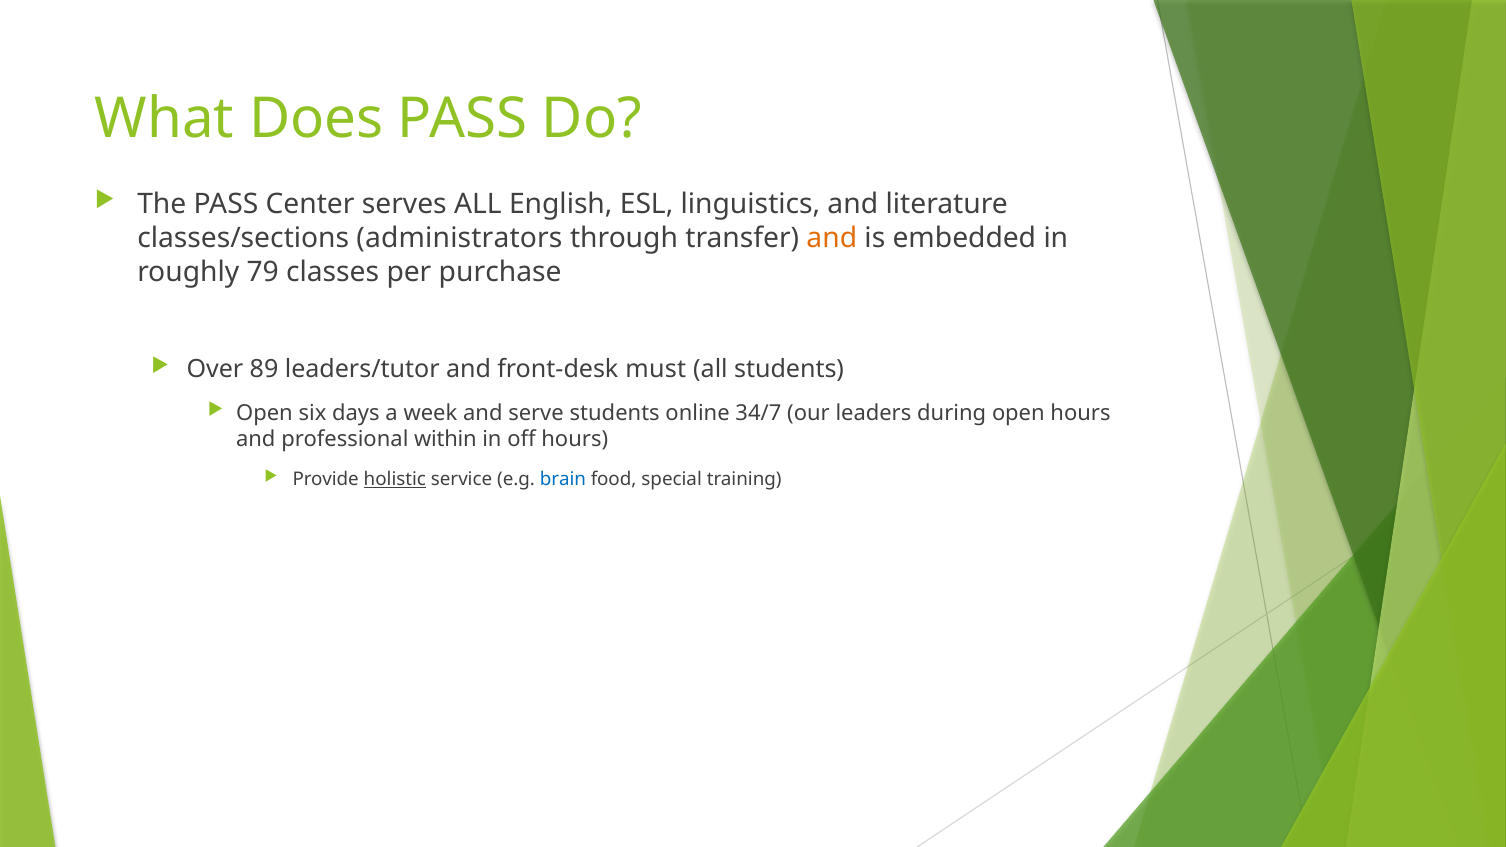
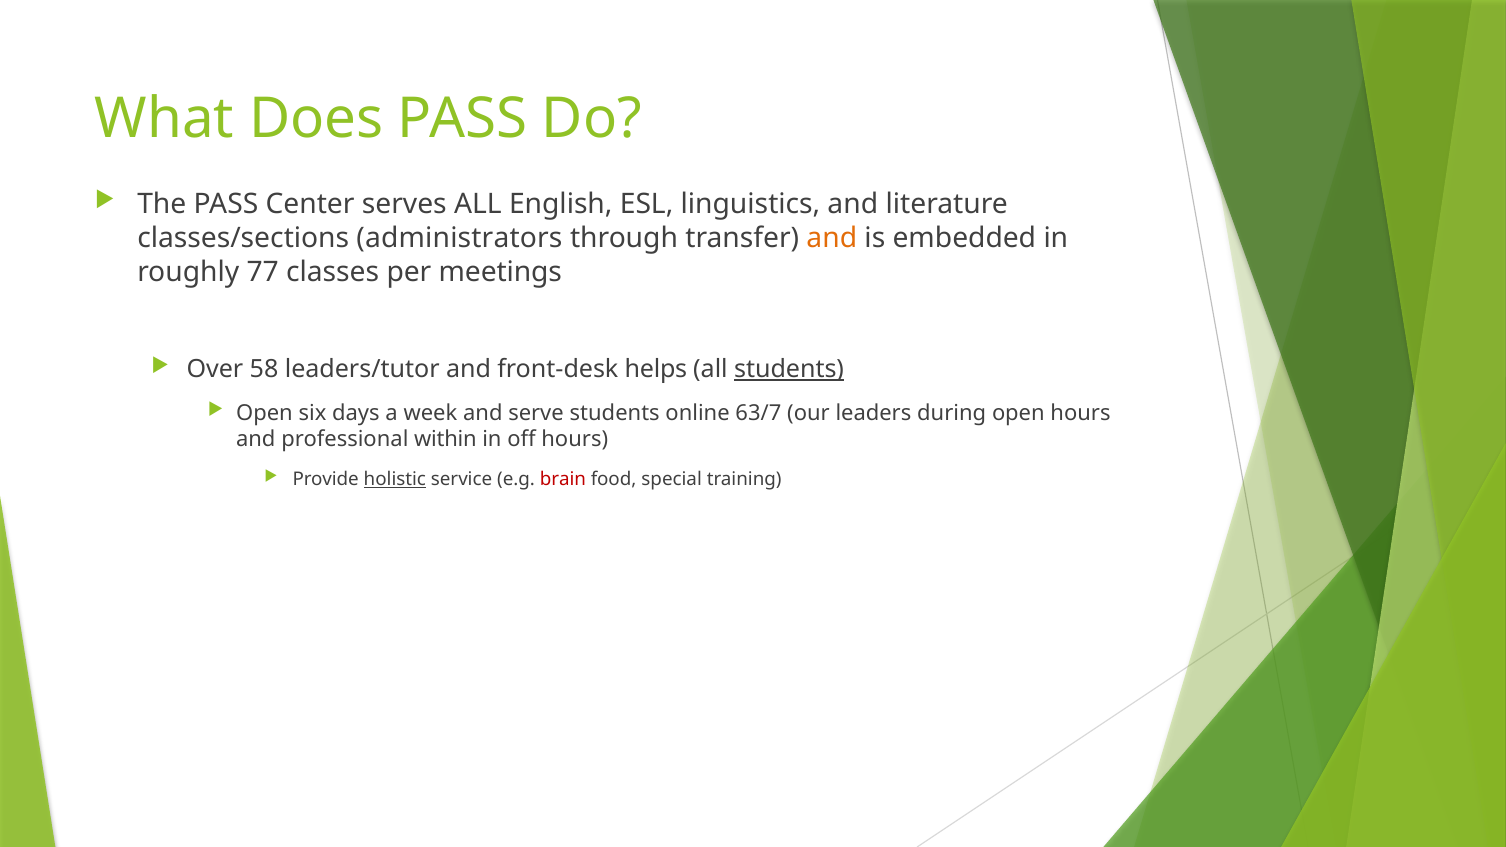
79: 79 -> 77
purchase: purchase -> meetings
89: 89 -> 58
must: must -> helps
students at (789, 369) underline: none -> present
34/7: 34/7 -> 63/7
brain colour: blue -> red
